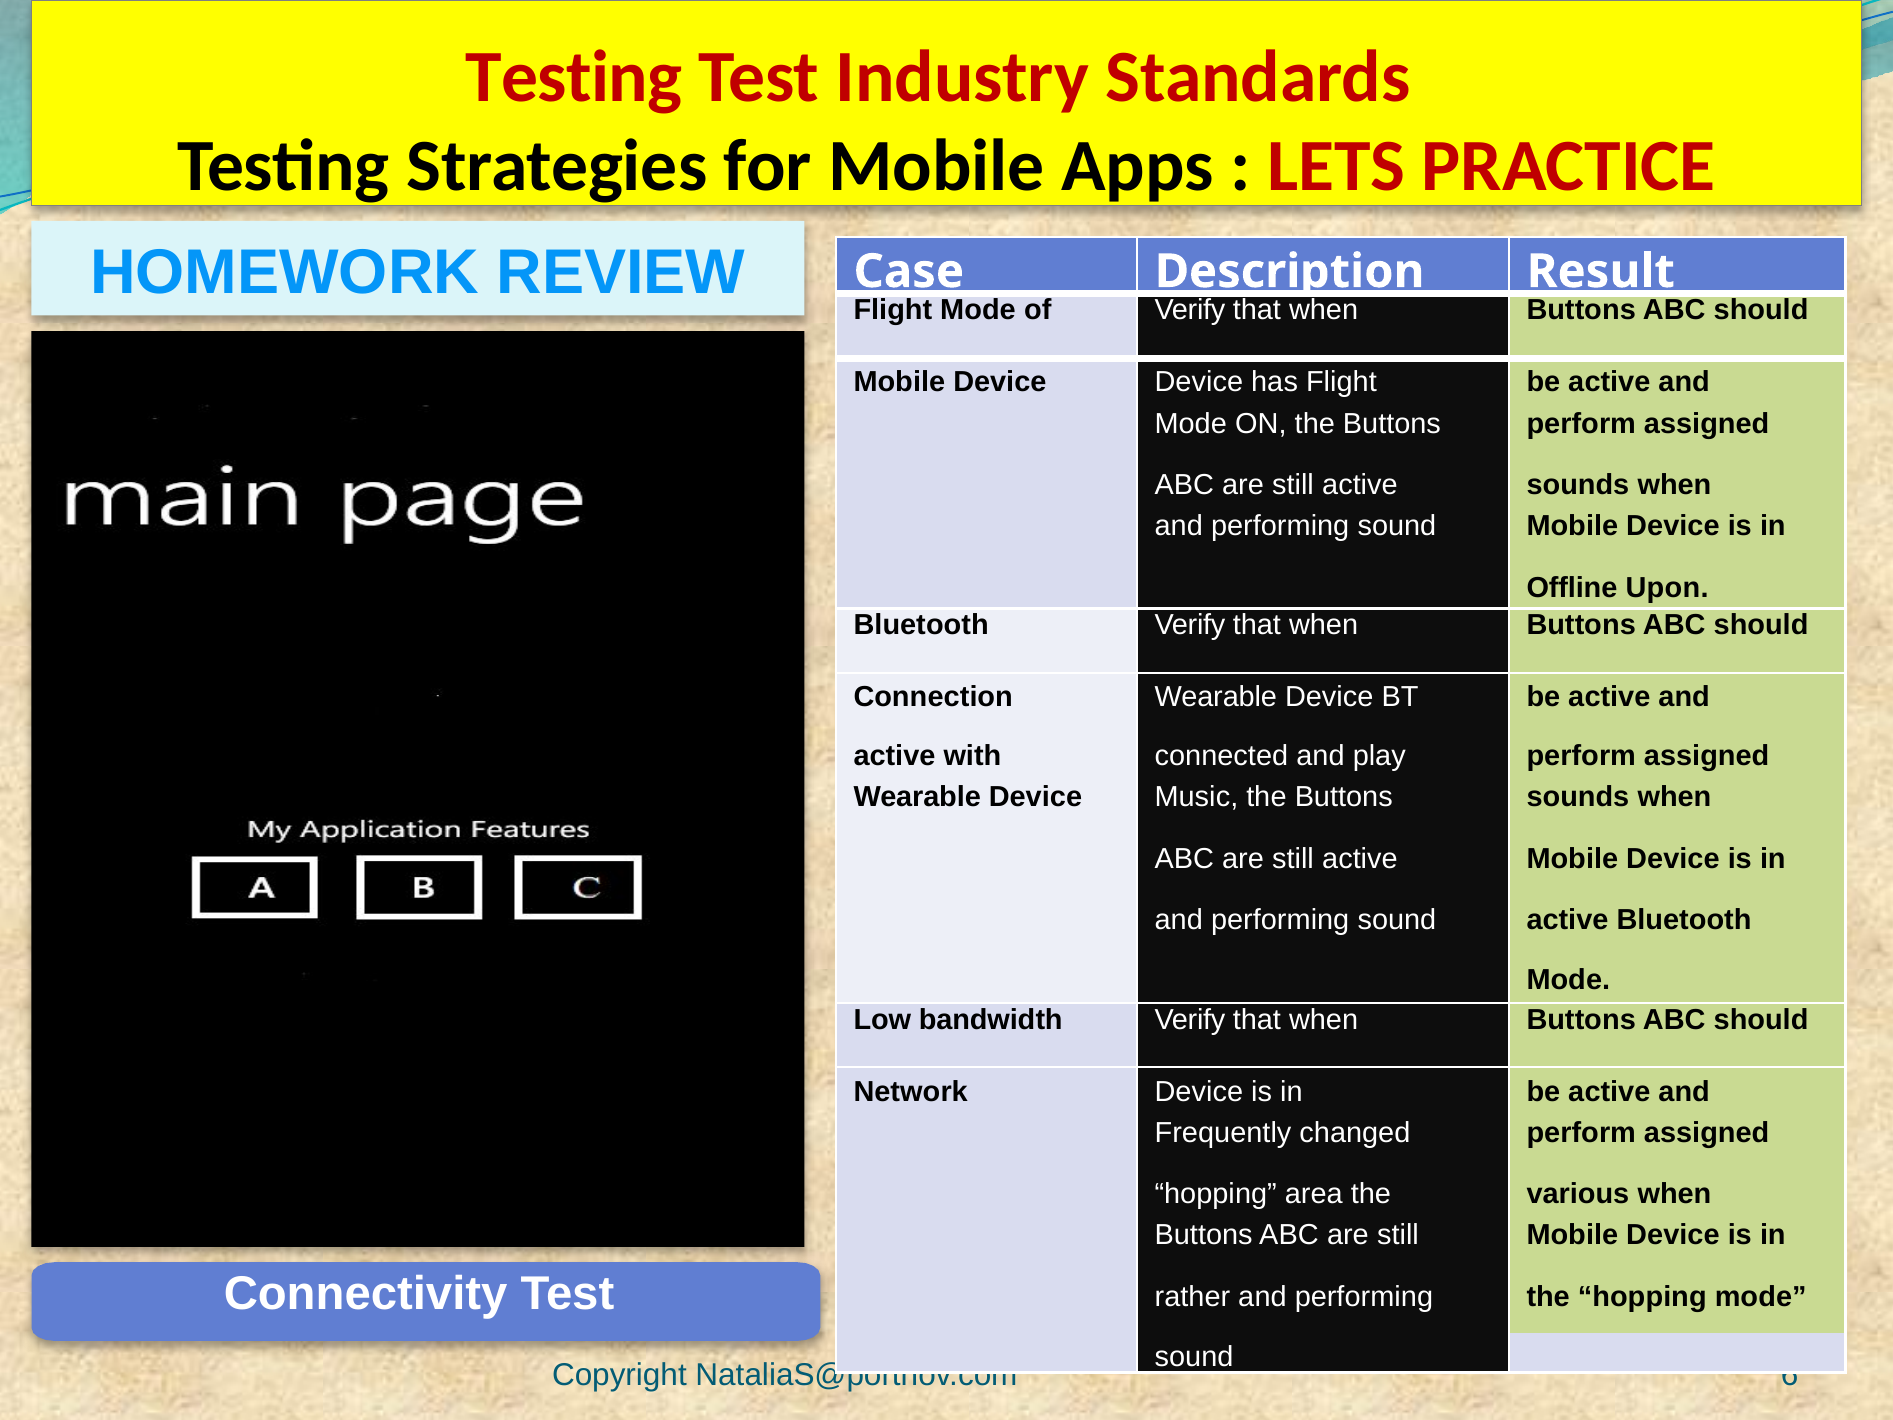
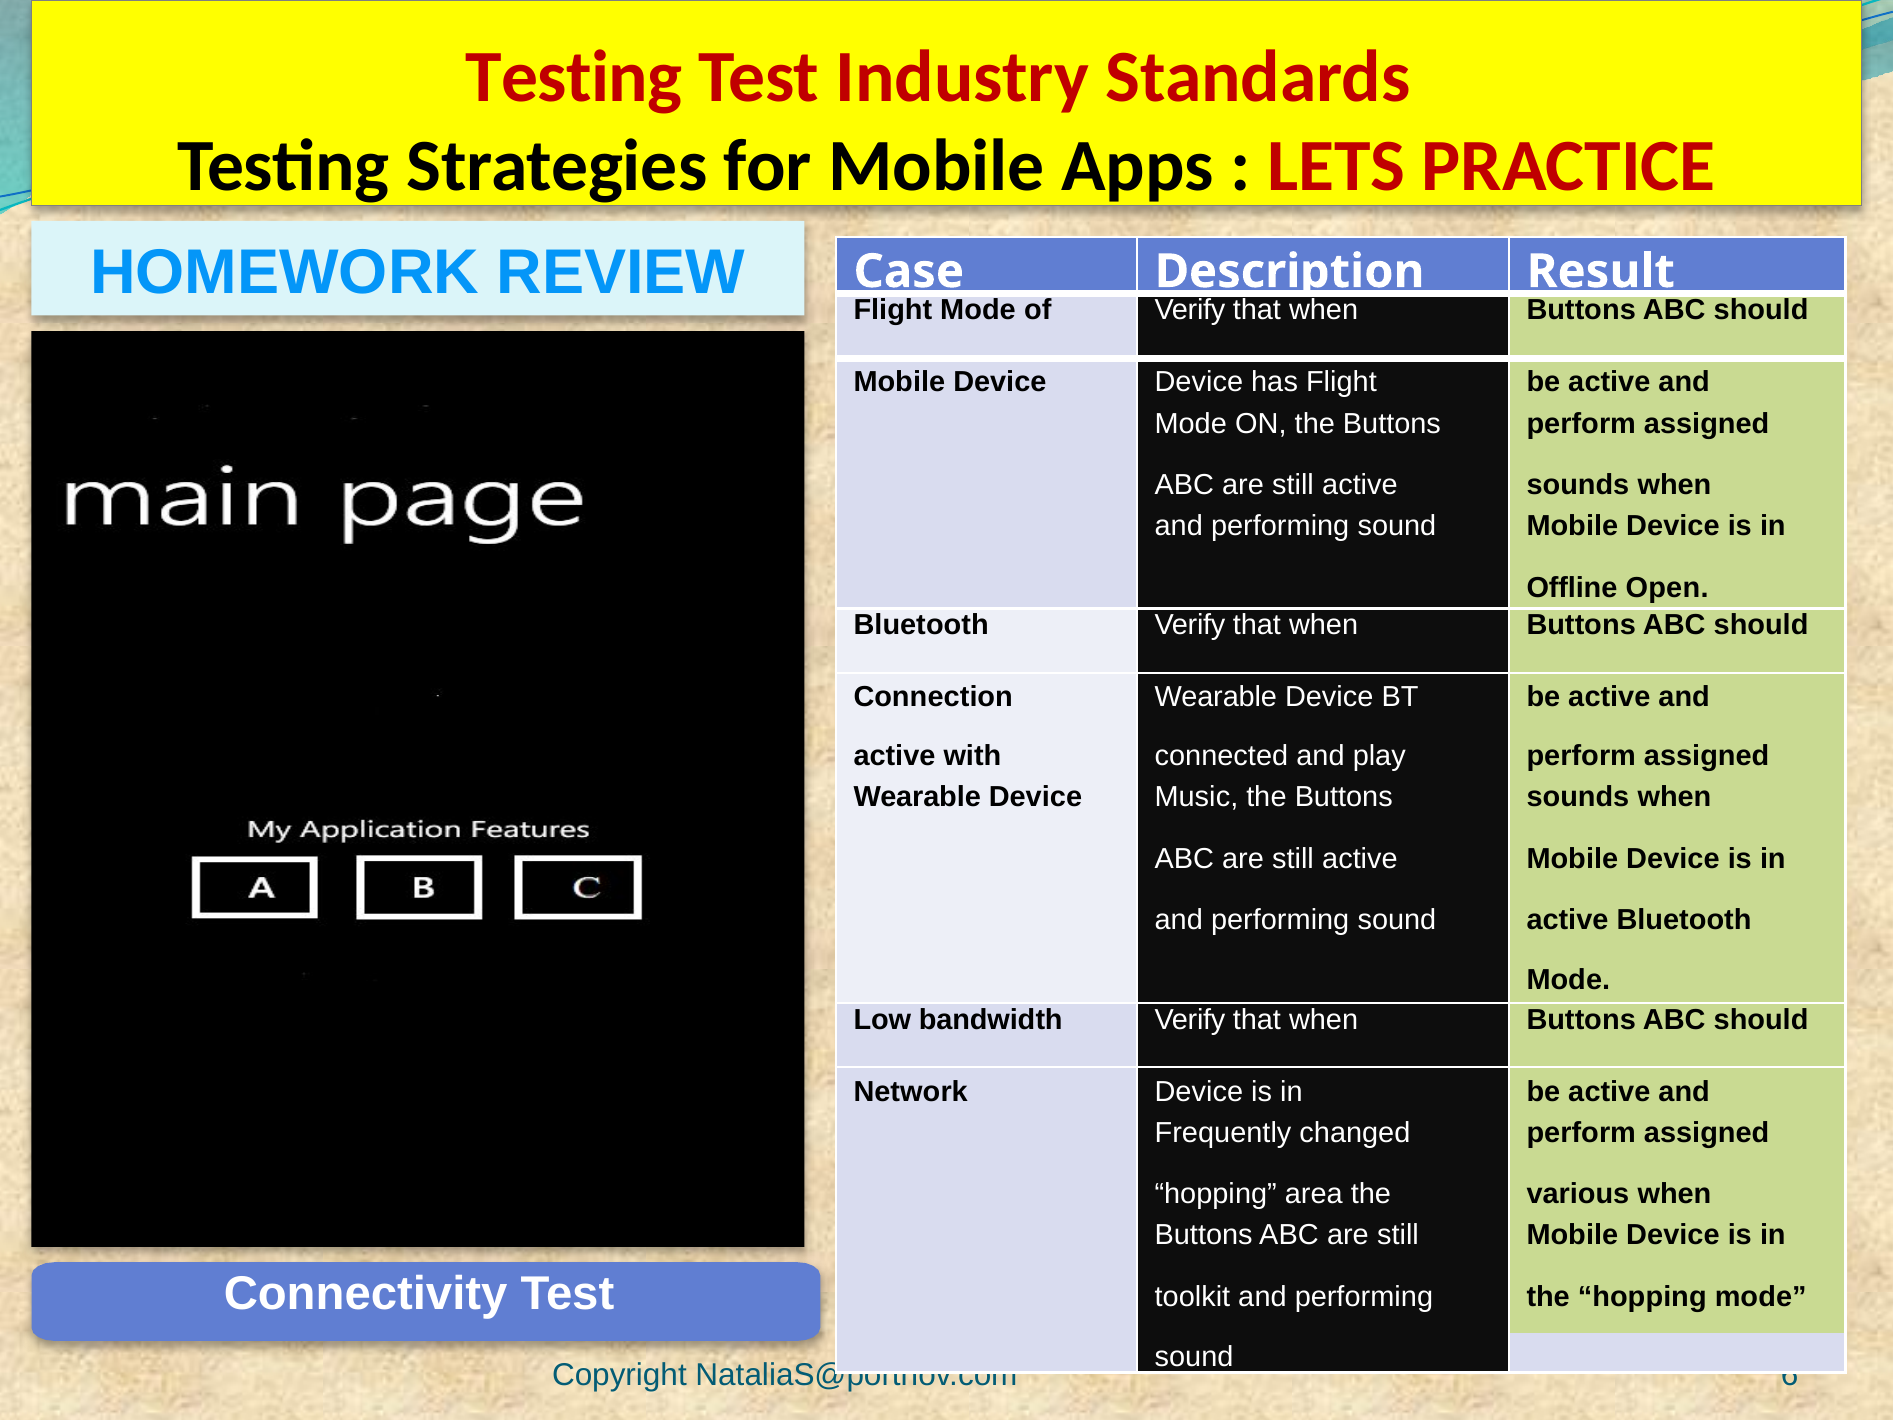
Upon: Upon -> Open
rather: rather -> toolkit
